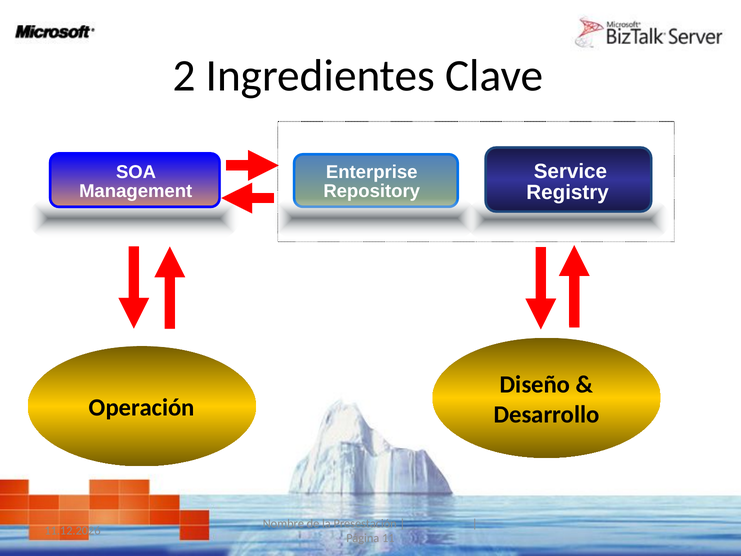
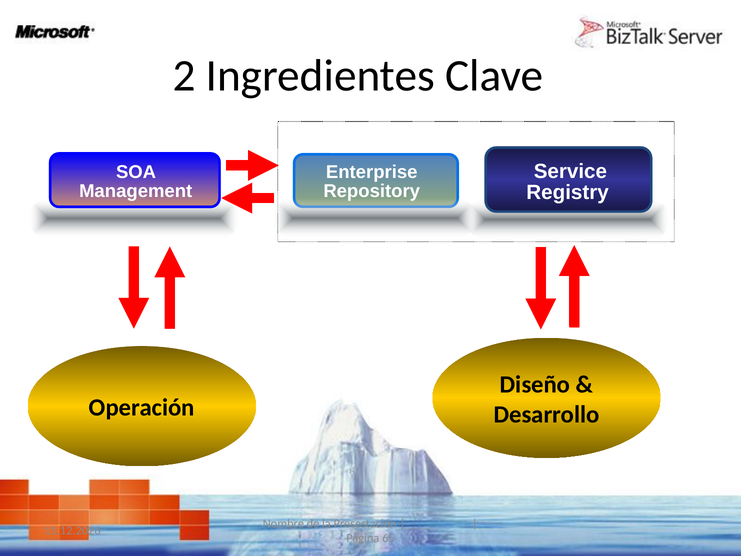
11: 11 -> 65
